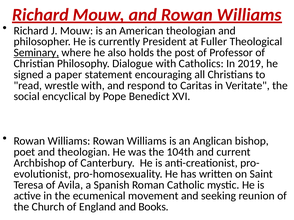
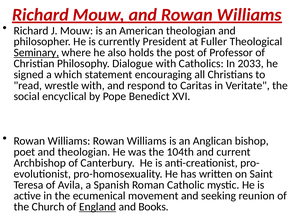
2019: 2019 -> 2033
paper: paper -> which
England underline: none -> present
